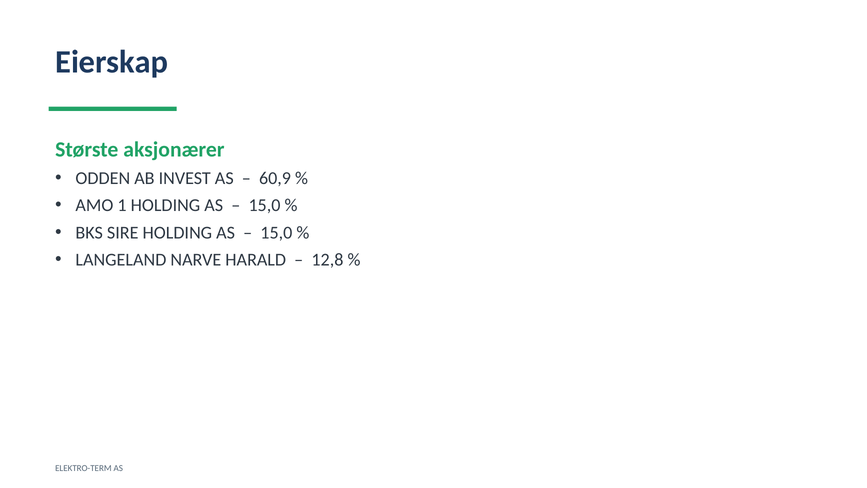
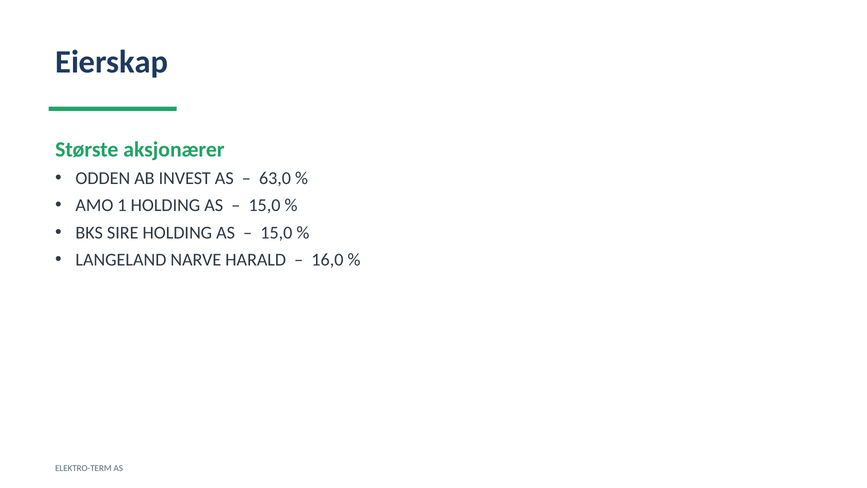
60,9: 60,9 -> 63,0
12,8: 12,8 -> 16,0
